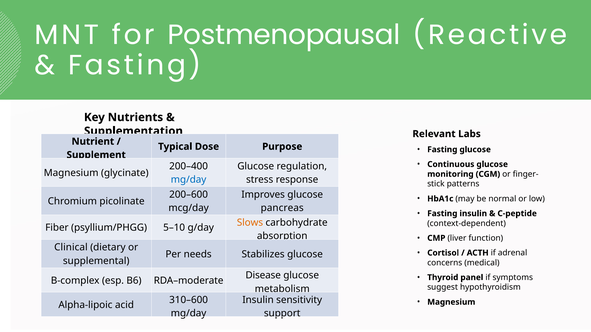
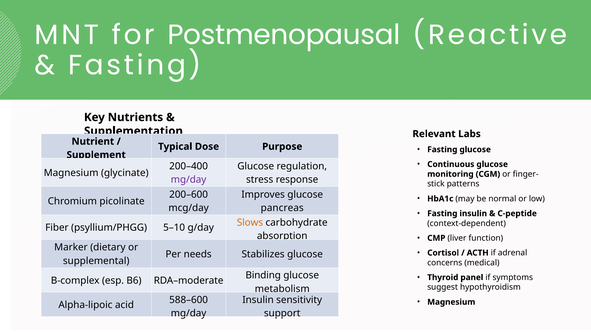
mg/day at (189, 180) colour: blue -> purple
Clinical: Clinical -> Marker
Disease: Disease -> Binding
310–600: 310–600 -> 588–600
